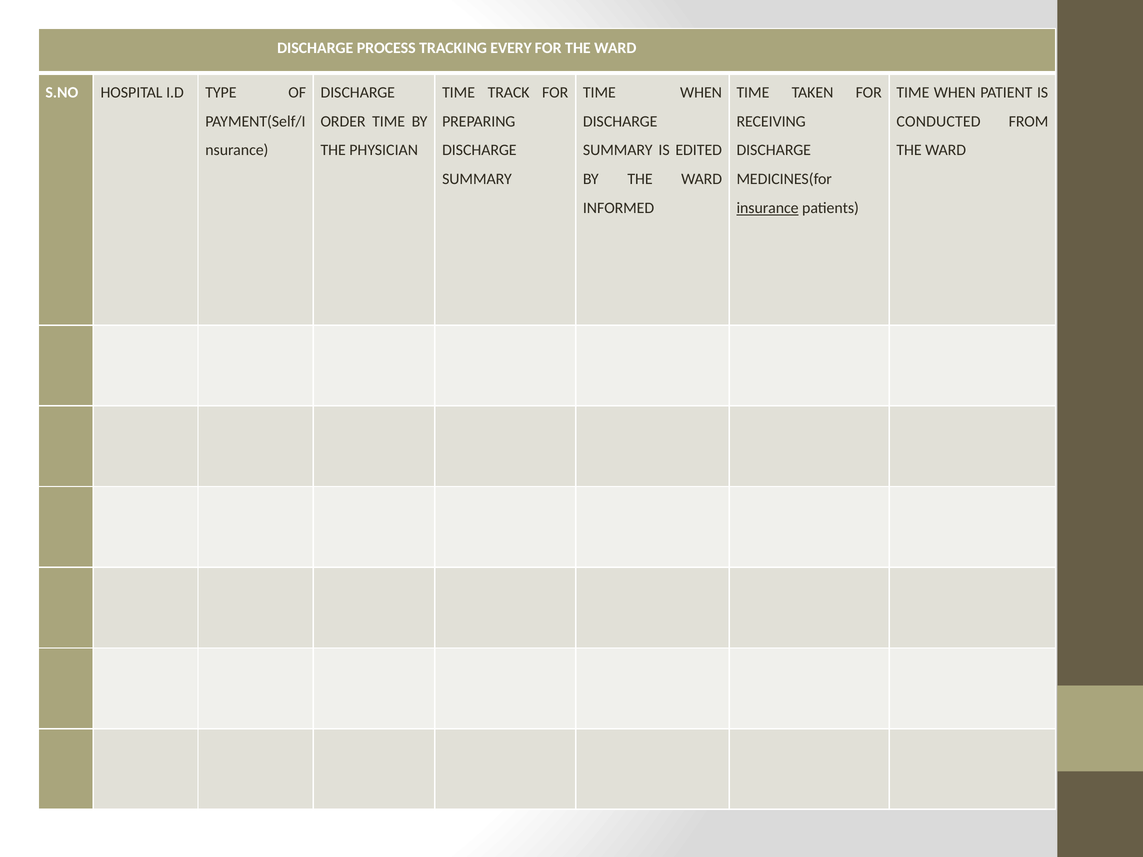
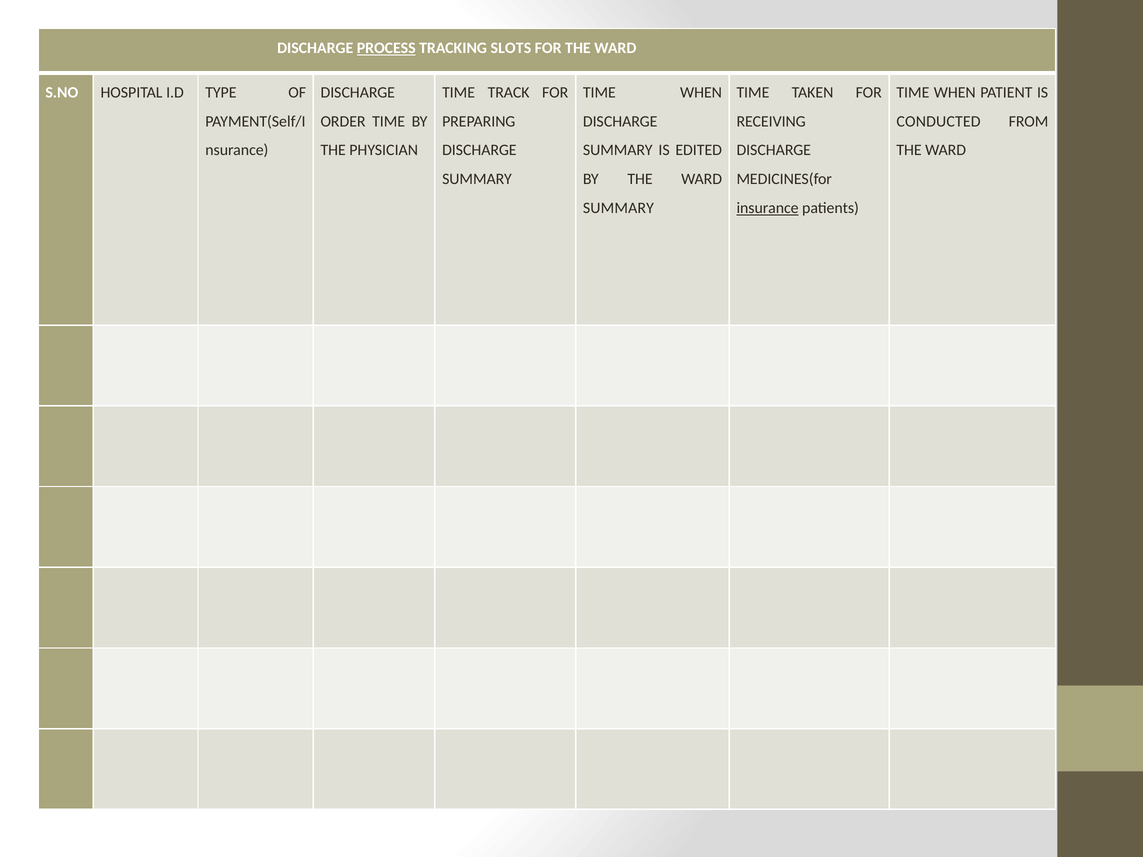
PROCESS underline: none -> present
EVERY: EVERY -> SLOTS
INFORMED at (619, 208): INFORMED -> SUMMARY
